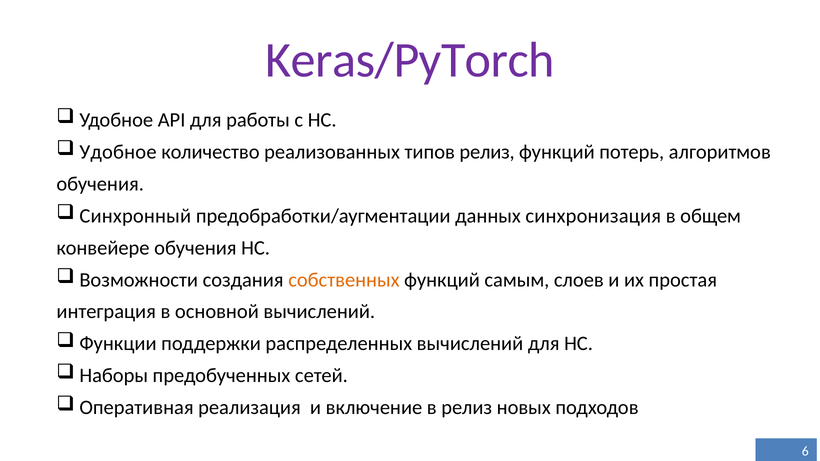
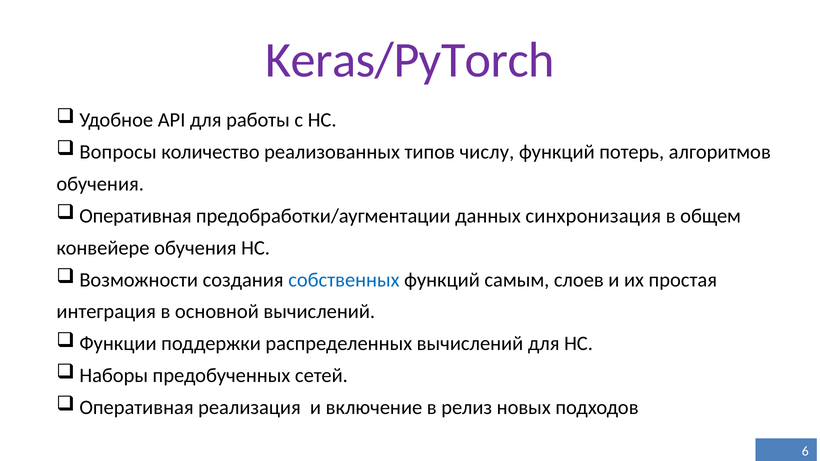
Удобное at (118, 152): Удобное -> Вопросы
типов релиз: релиз -> числу
Синхронный at (135, 216): Синхронный -> Оперативная
собственных colour: orange -> blue
